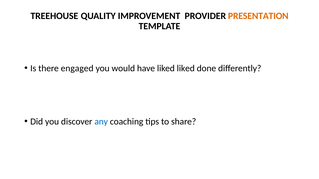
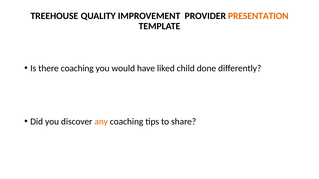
there engaged: engaged -> coaching
liked liked: liked -> child
any colour: blue -> orange
